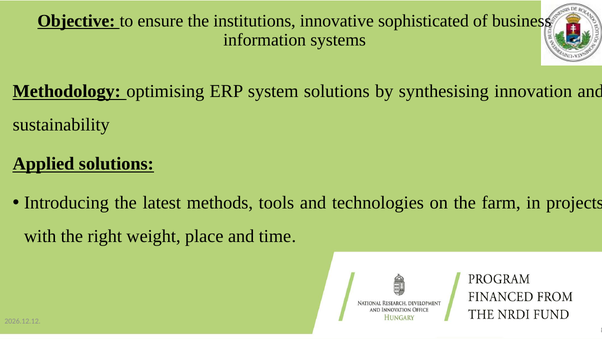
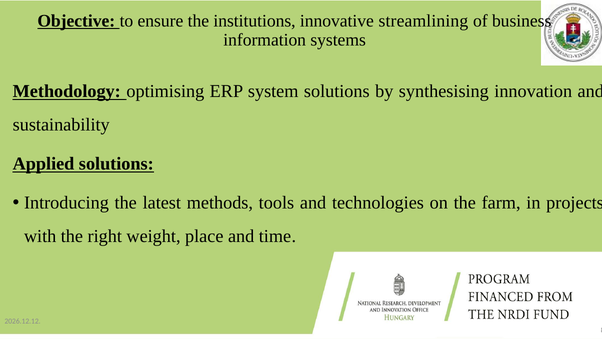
sophisticated: sophisticated -> streamlining
